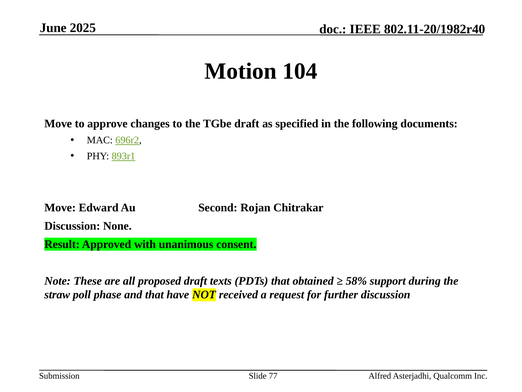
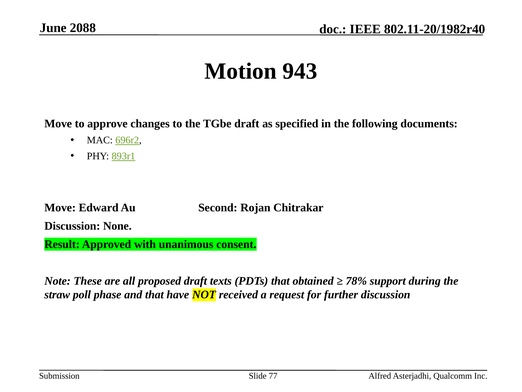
2025: 2025 -> 2088
104: 104 -> 943
58%: 58% -> 78%
